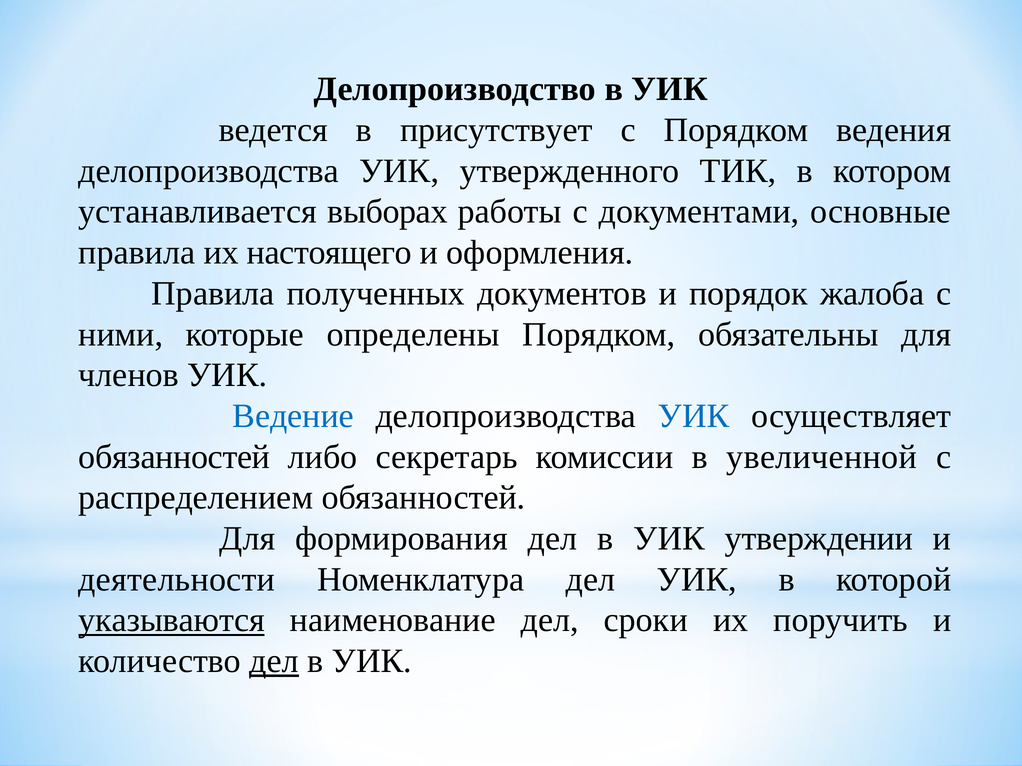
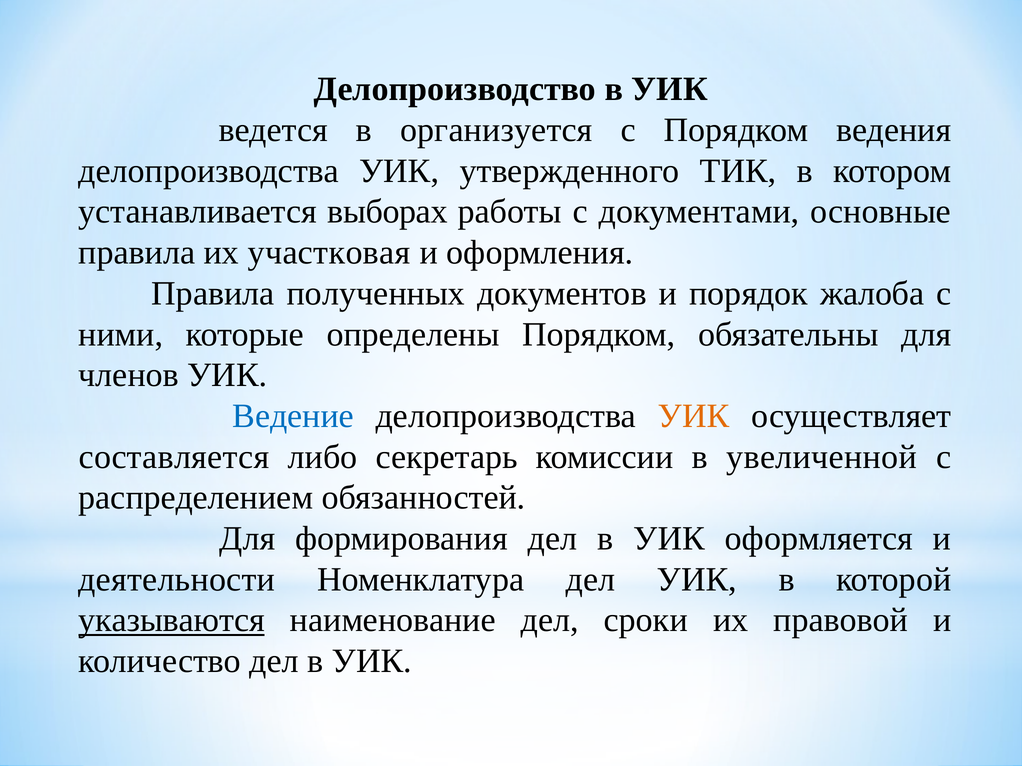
присутствует: присутствует -> организуется
настоящего: настоящего -> участковая
УИК at (694, 416) colour: blue -> orange
обязанностей at (174, 457): обязанностей -> составляется
утверждении: утверждении -> оформляется
поручить: поручить -> правовой
дел at (274, 662) underline: present -> none
